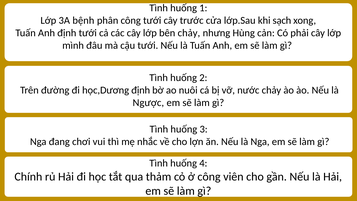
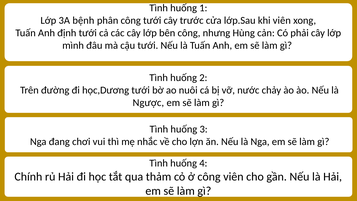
khi sạch: sạch -> viên
bên chảy: chảy -> công
học,Dương định: định -> tưới
